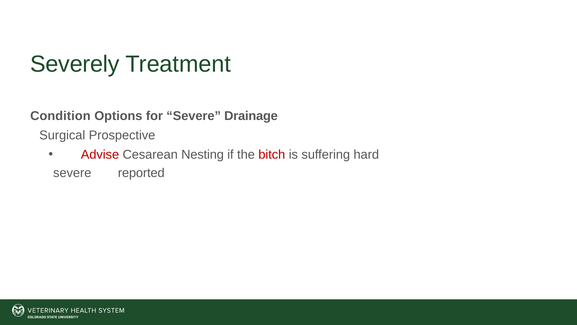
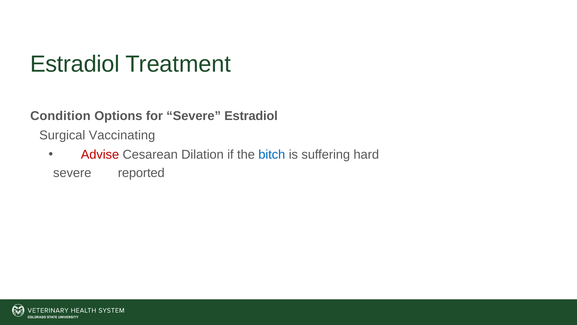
Severely at (75, 64): Severely -> Estradiol
Severe Drainage: Drainage -> Estradiol
Prospective: Prospective -> Vaccinating
Nesting: Nesting -> Dilation
bitch colour: red -> blue
